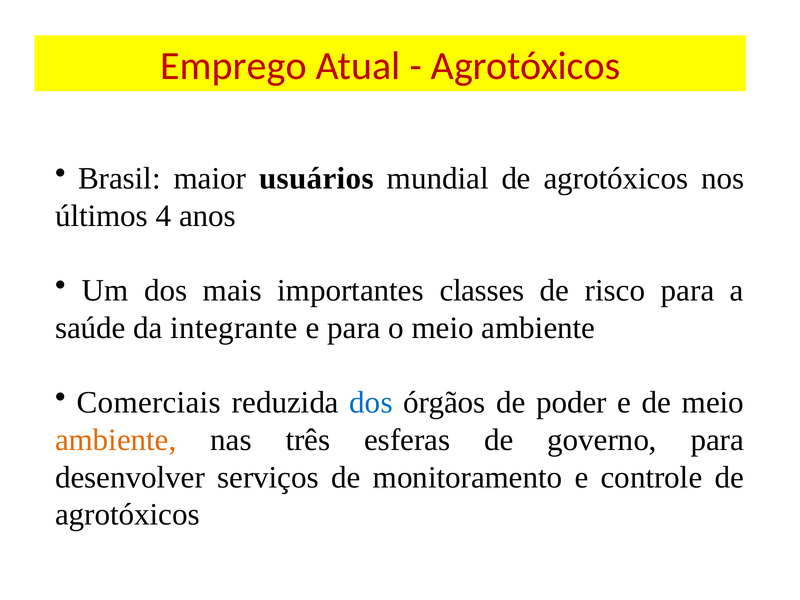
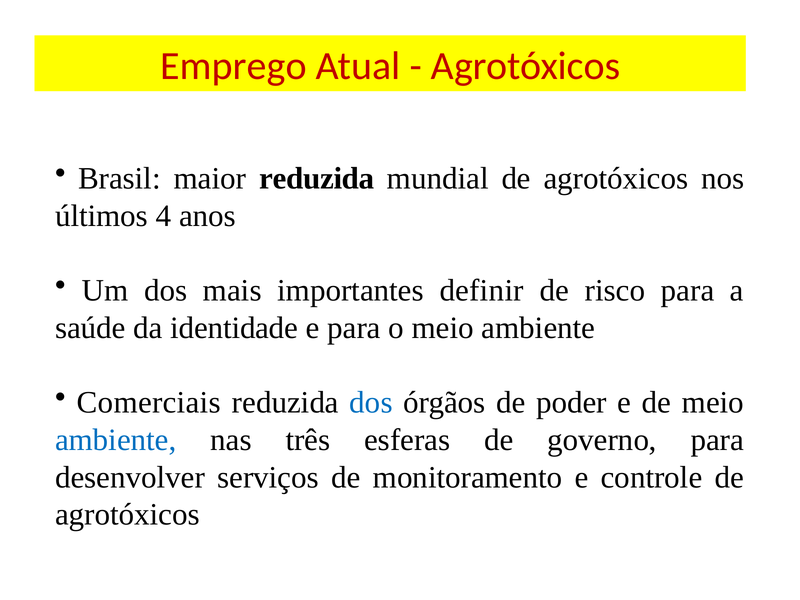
maior usuários: usuários -> reduzida
classes: classes -> definir
integrante: integrante -> identidade
ambiente at (116, 440) colour: orange -> blue
